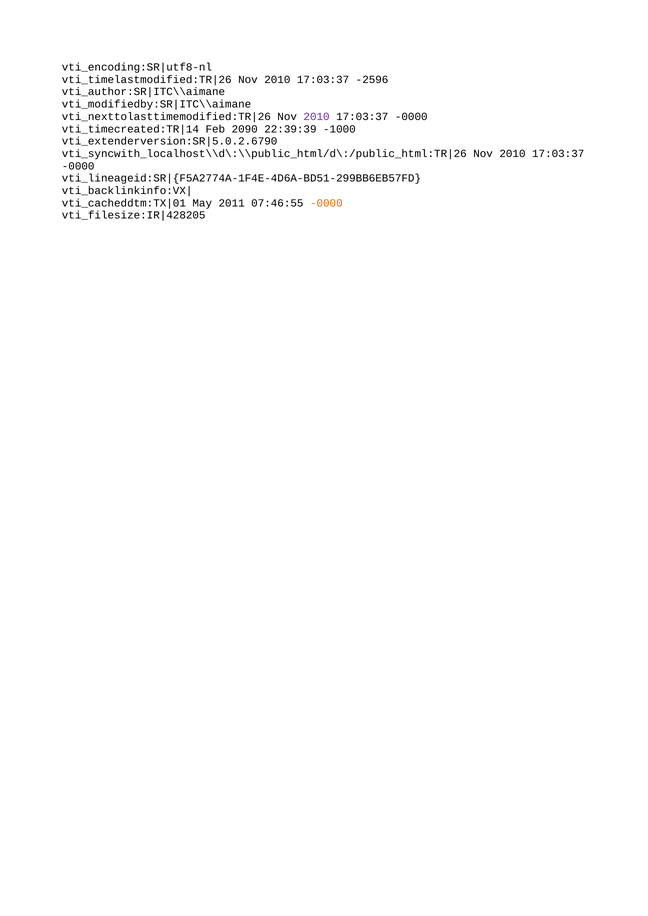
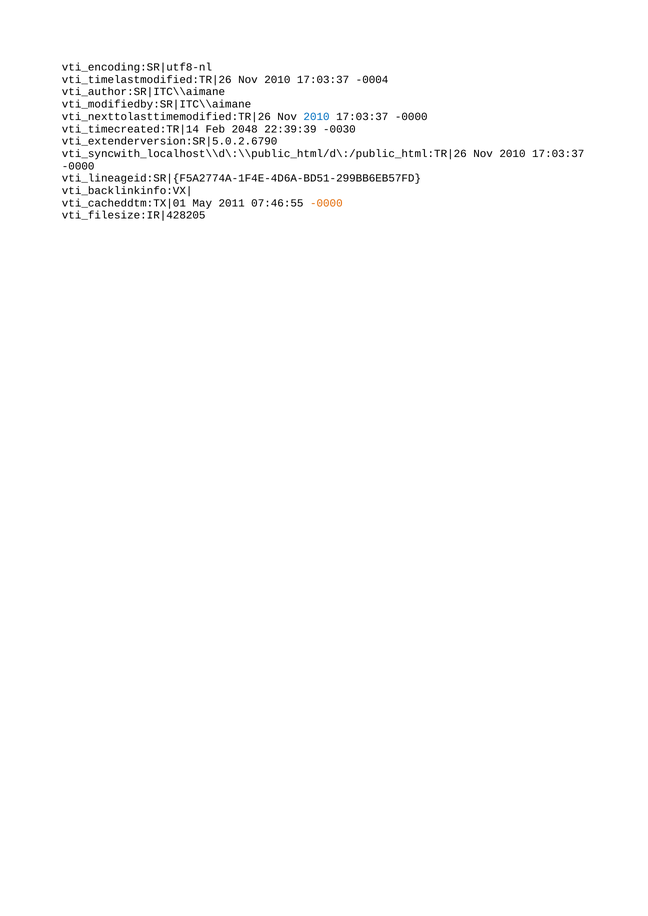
-2596: -2596 -> -0004
2010 at (317, 117) colour: purple -> blue
2090: 2090 -> 2048
-1000: -1000 -> -0030
